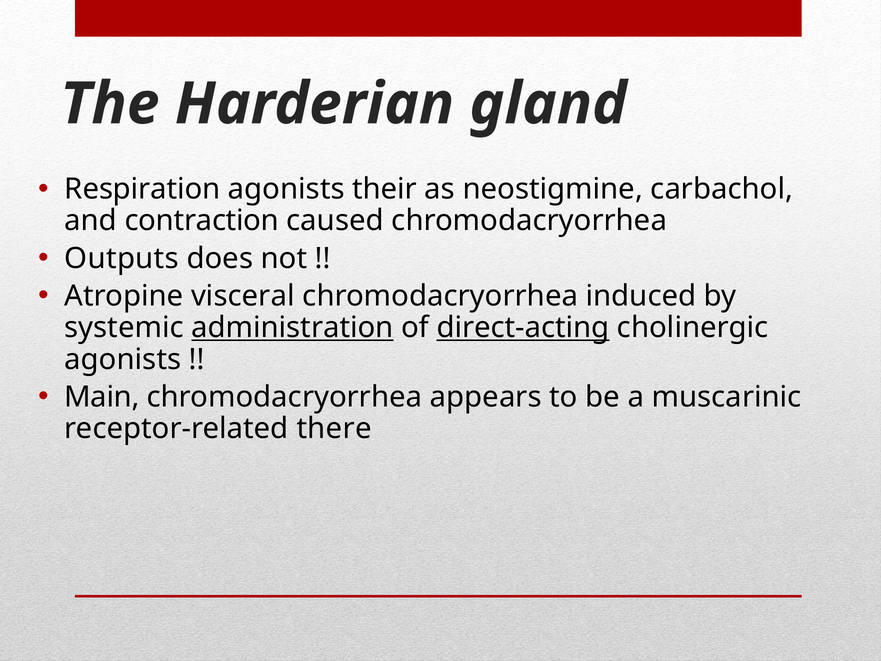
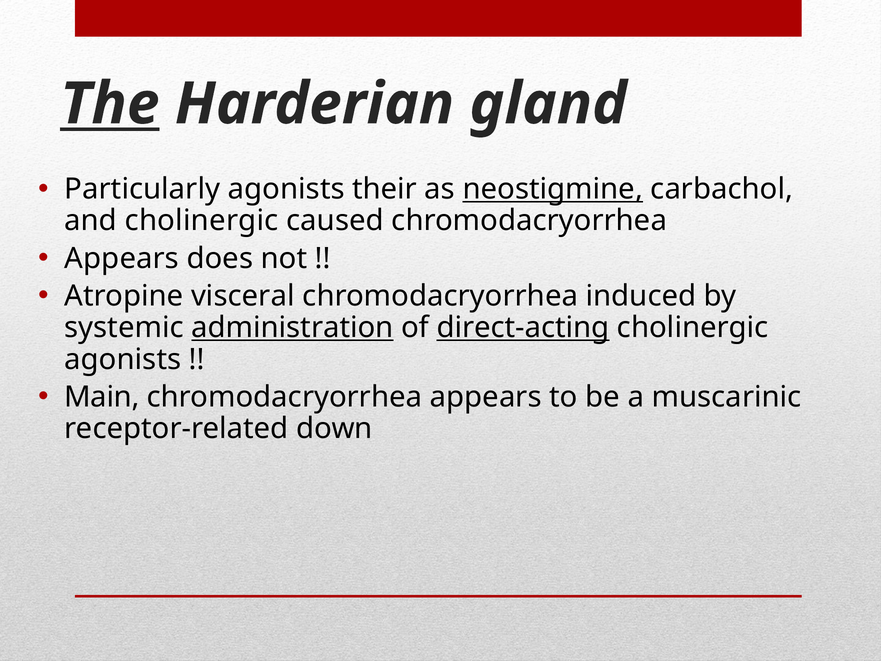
The underline: none -> present
Respiration: Respiration -> Particularly
neostigmine underline: none -> present
and contraction: contraction -> cholinergic
Outputs at (122, 258): Outputs -> Appears
there: there -> down
